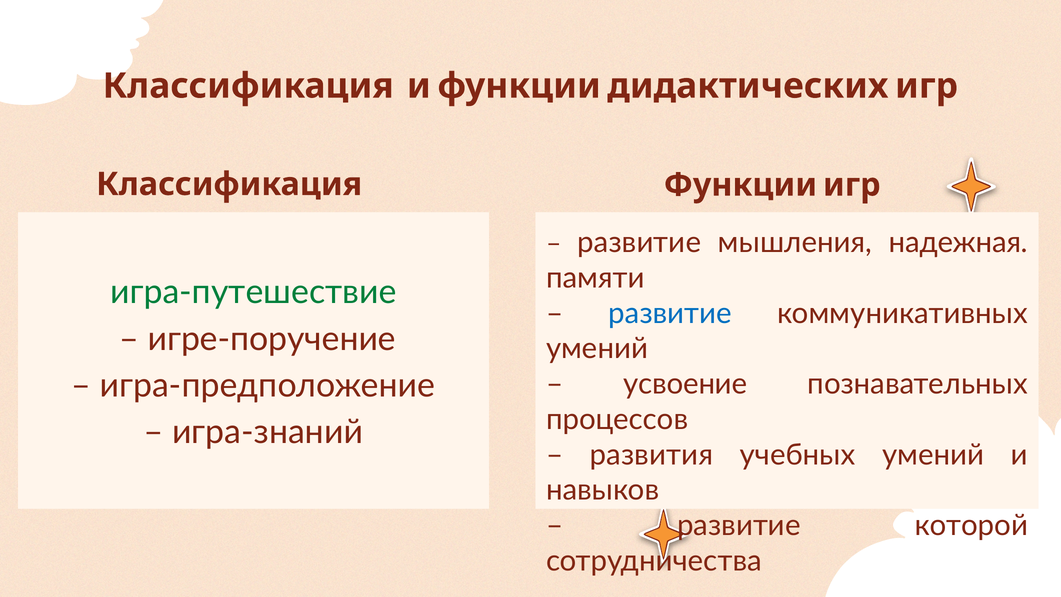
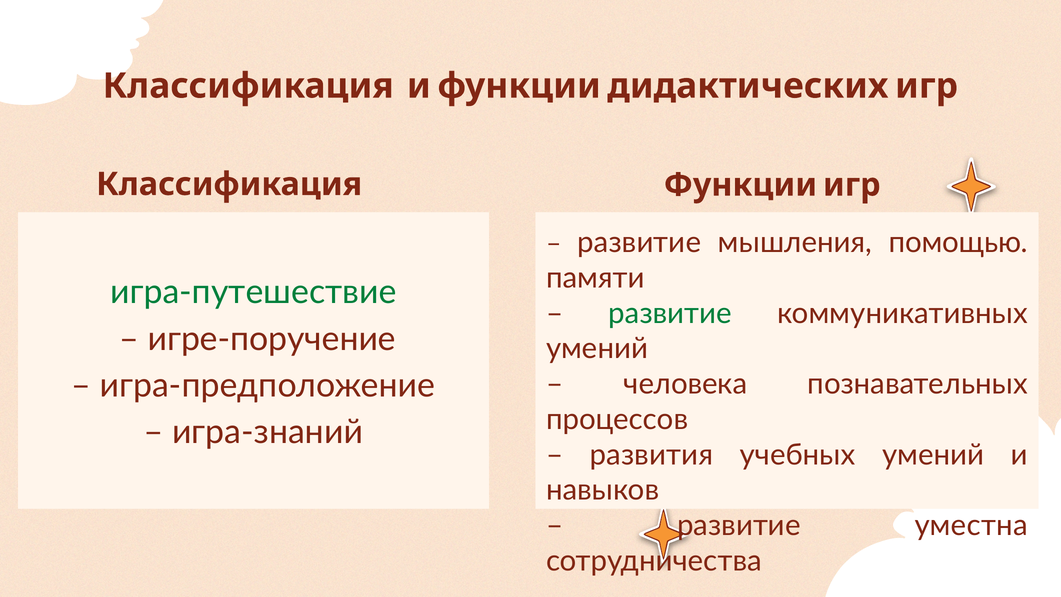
надежная: надежная -> помощью
развитие at (670, 313) colour: blue -> green
усвоение: усвоение -> человека
которой: которой -> уместна
